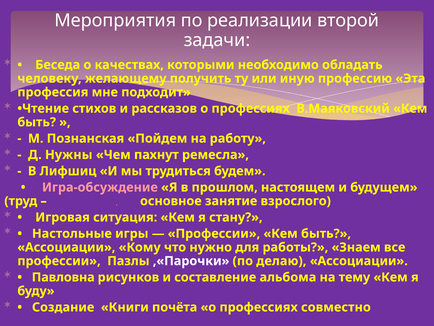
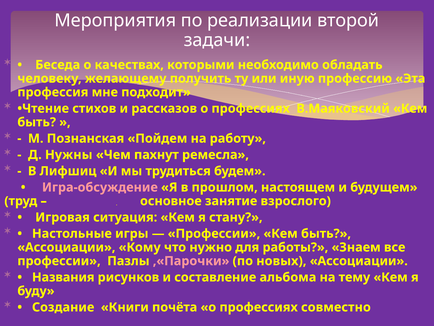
,«Парочки colour: white -> pink
делаю: делаю -> новых
Павловна: Павловна -> Названия
